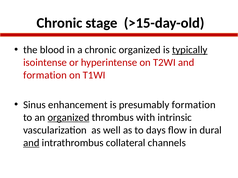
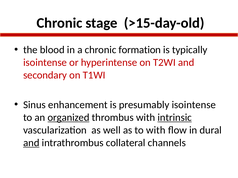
chronic organized: organized -> formation
typically underline: present -> none
formation at (45, 75): formation -> secondary
presumably formation: formation -> isointense
intrinsic underline: none -> present
to days: days -> with
